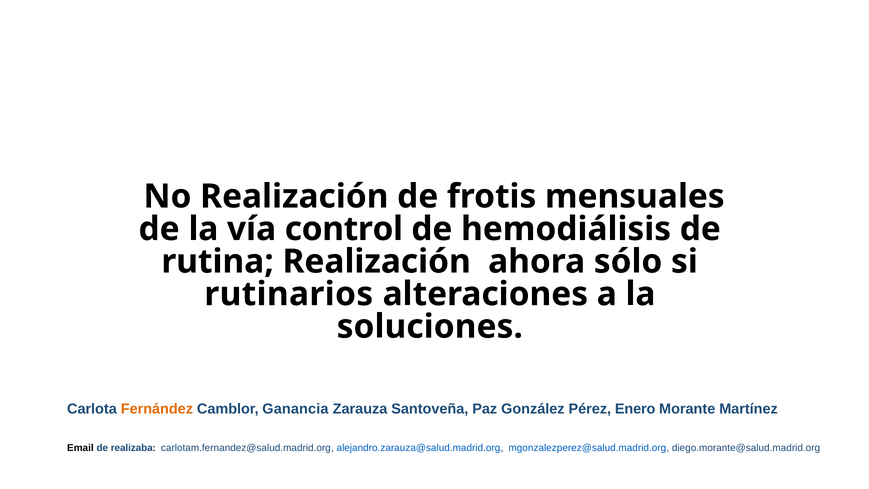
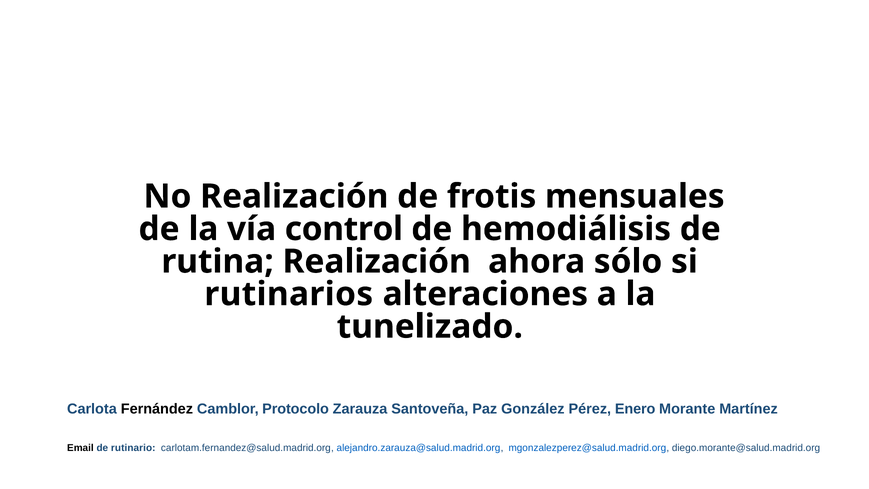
soluciones: soluciones -> tunelizado
Fernández colour: orange -> black
Ganancia: Ganancia -> Protocolo
realizaba: realizaba -> rutinario
